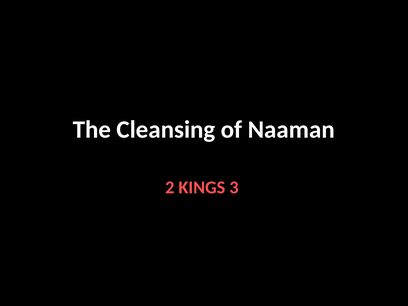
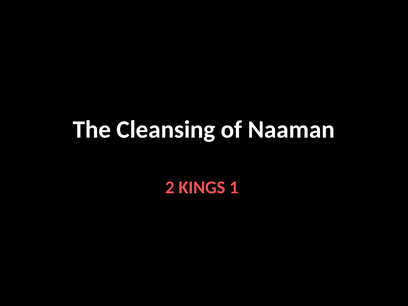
3: 3 -> 1
